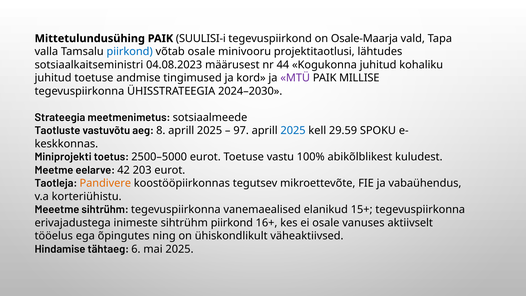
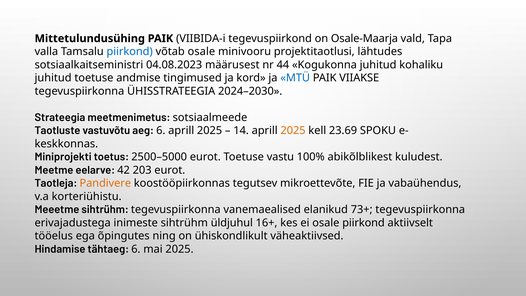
SUULISI-i: SUULISI-i -> VIIBIDA-i
MTÜ colour: purple -> blue
MILLISE: MILLISE -> VIIAKSE
aeg 8: 8 -> 6
97: 97 -> 14
2025 at (293, 131) colour: blue -> orange
29.59: 29.59 -> 23.69
15+: 15+ -> 73+
sihtrühm piirkond: piirkond -> üldjuhul
osale vanuses: vanuses -> piirkond
